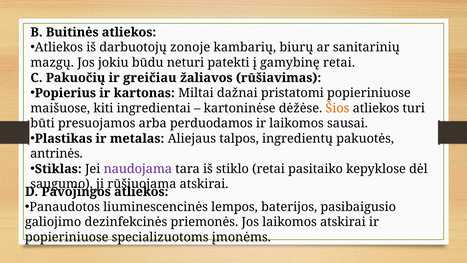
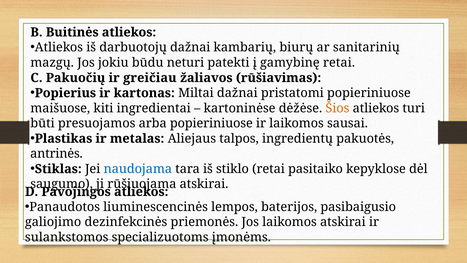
darbuotojų zonoje: zonoje -> dažnai
arba perduodamos: perduodamos -> popieriniuose
naudojama colour: purple -> blue
popieriniuose at (67, 237): popieriniuose -> sulankstomos
